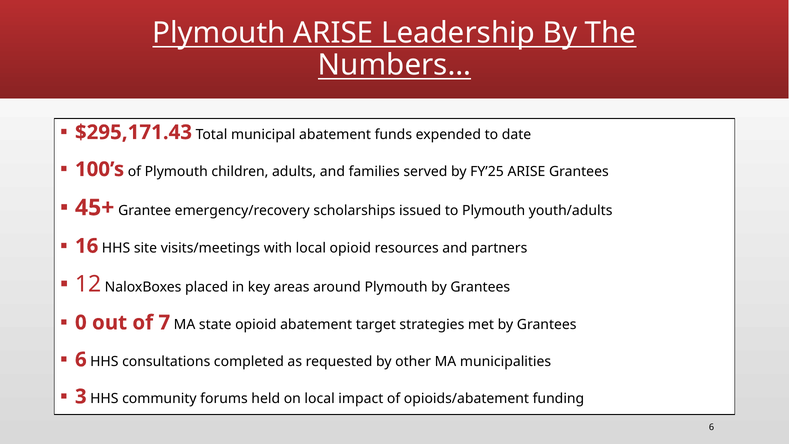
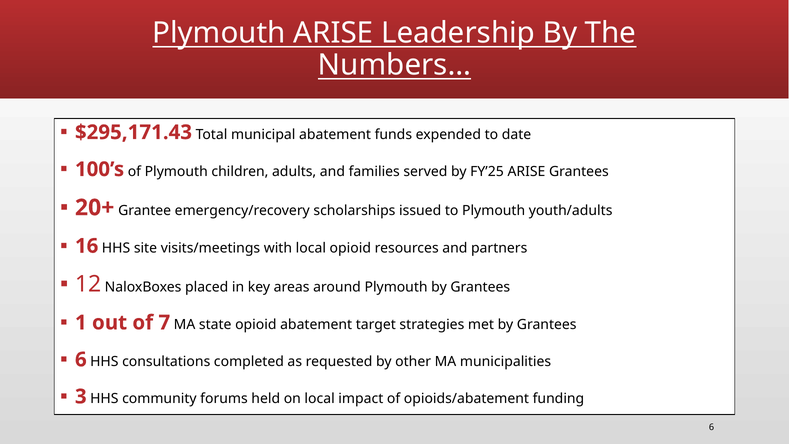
45+: 45+ -> 20+
0: 0 -> 1
